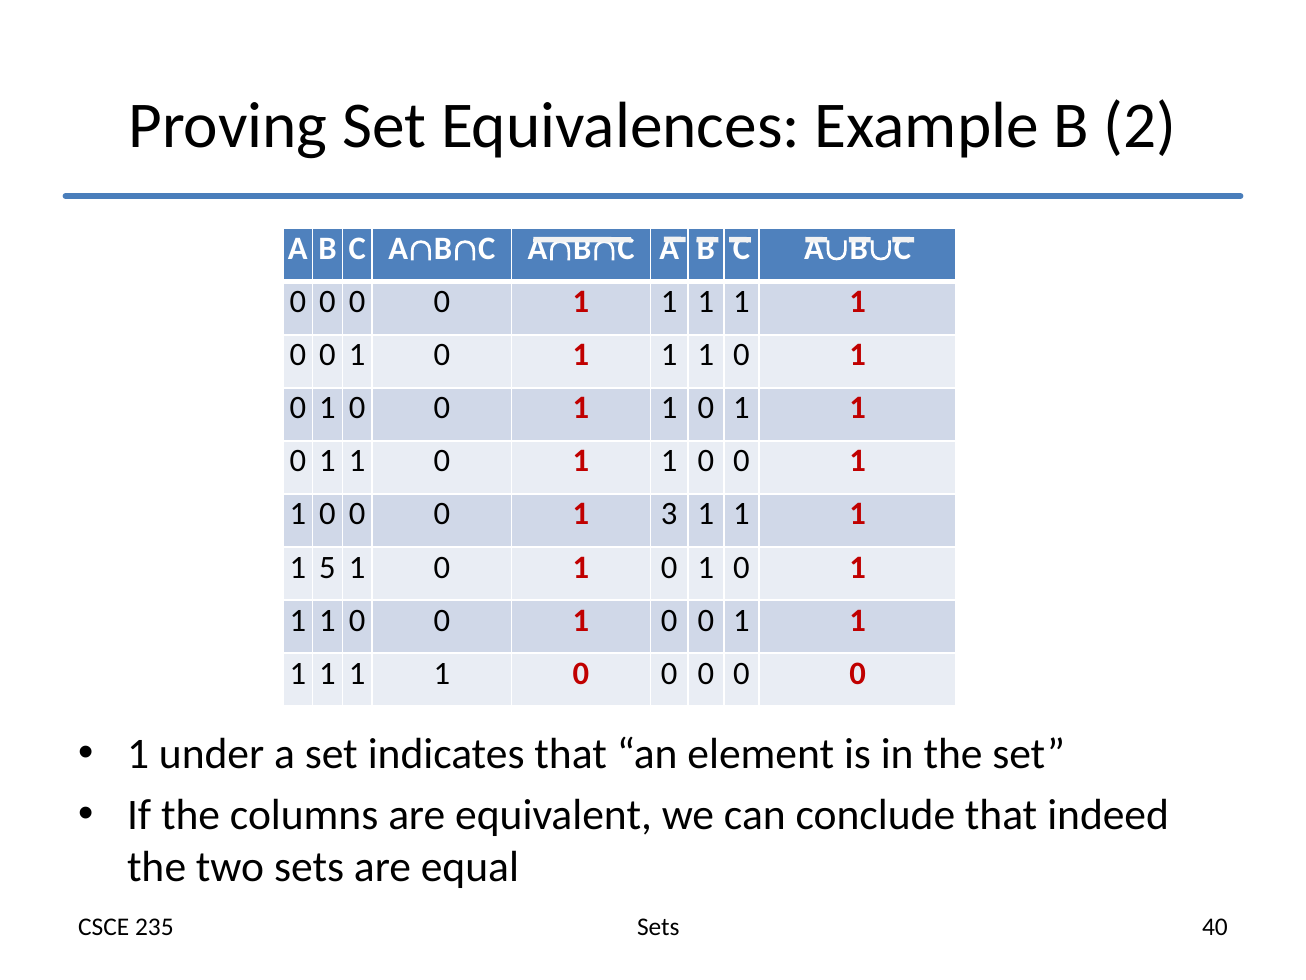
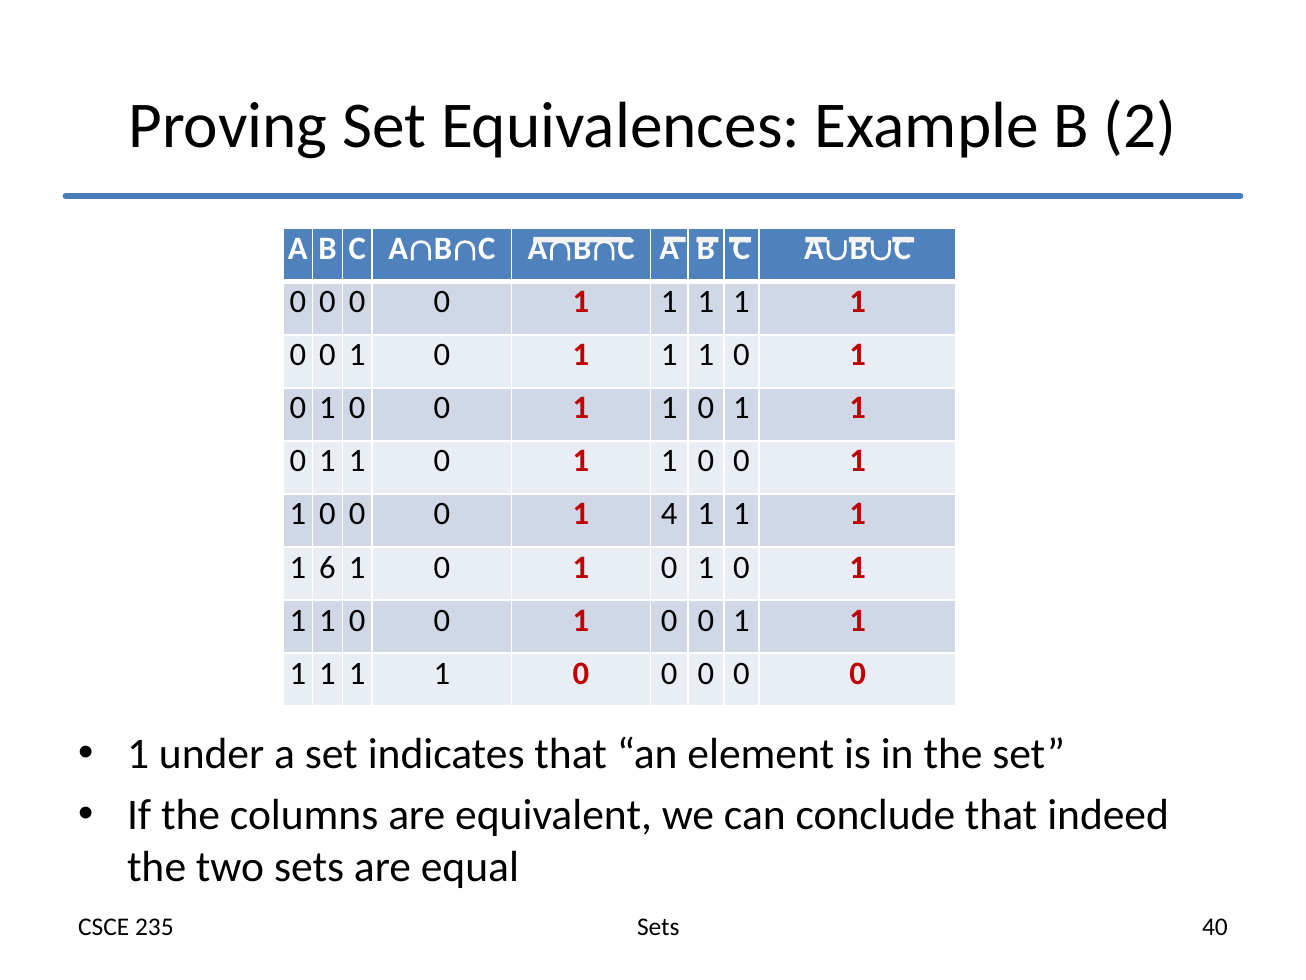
3: 3 -> 4
5: 5 -> 6
